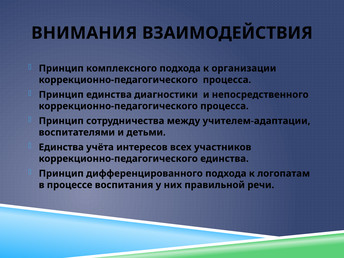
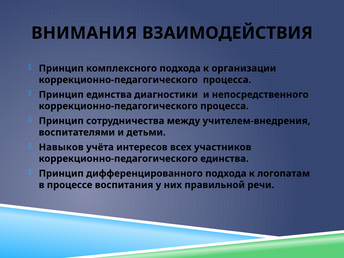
учителем-адаптации: учителем-адаптации -> учителем-внедрения
Единства at (61, 147): Единства -> Навыков
